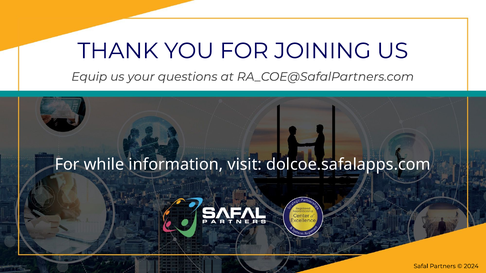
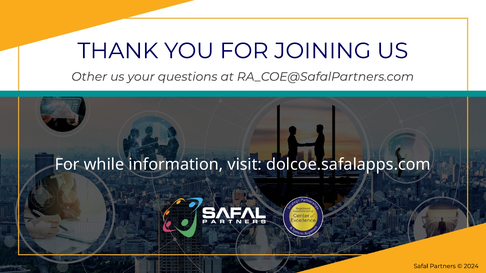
Equip: Equip -> Other
